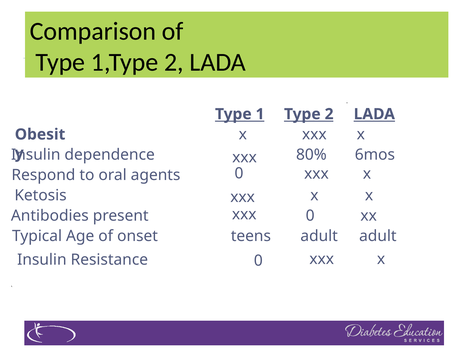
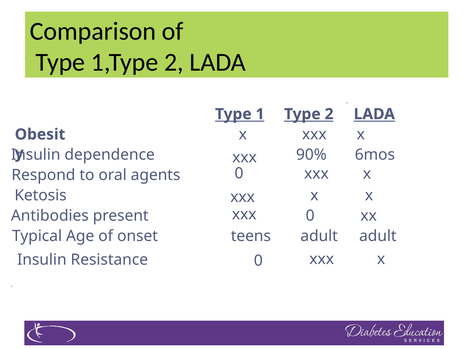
80%: 80% -> 90%
